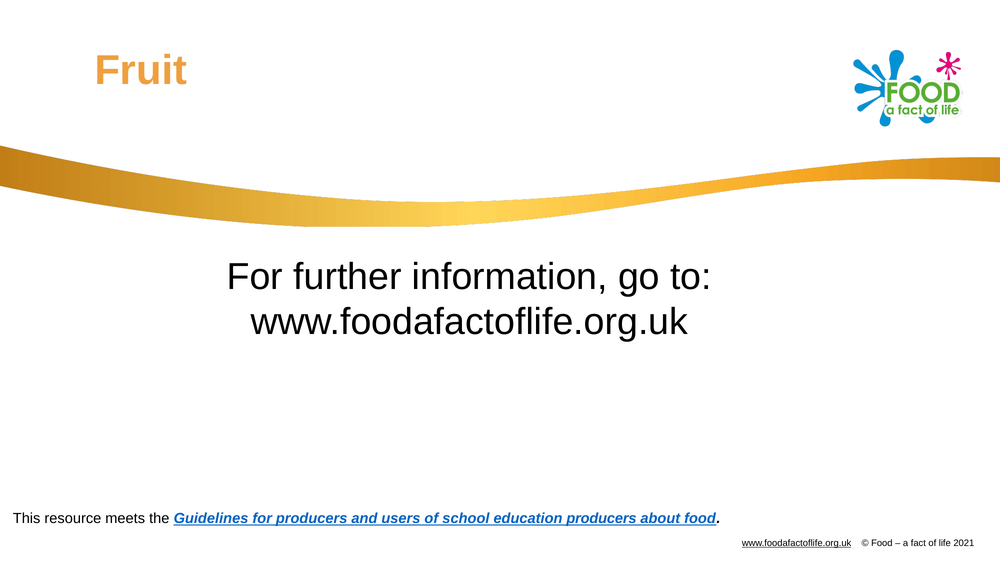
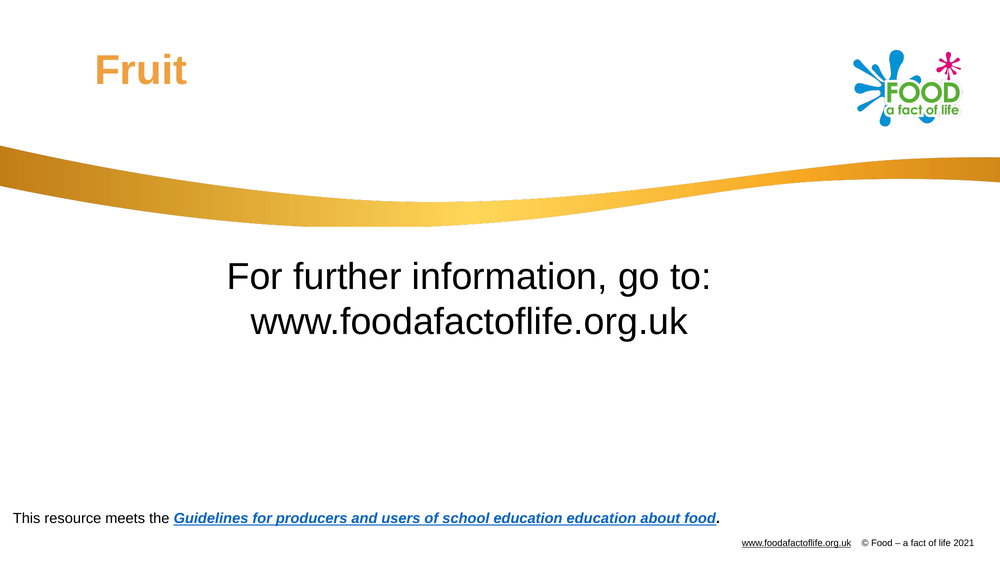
education producers: producers -> education
